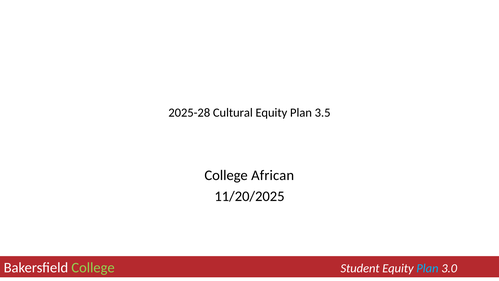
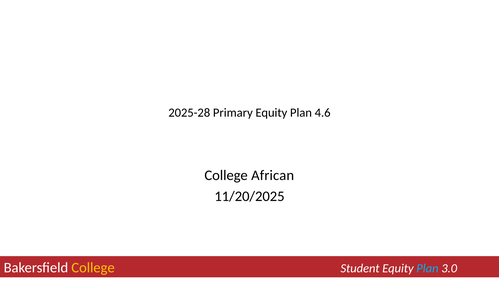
Cultural: Cultural -> Primary
3.5: 3.5 -> 4.6
College at (93, 267) colour: light green -> yellow
